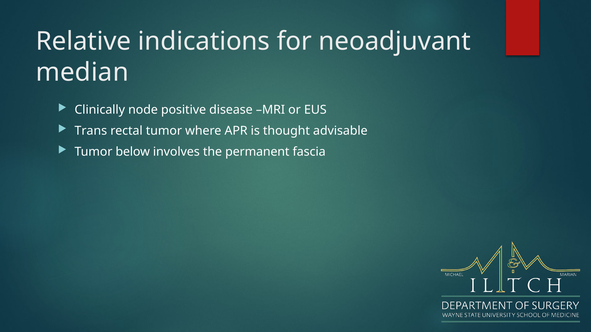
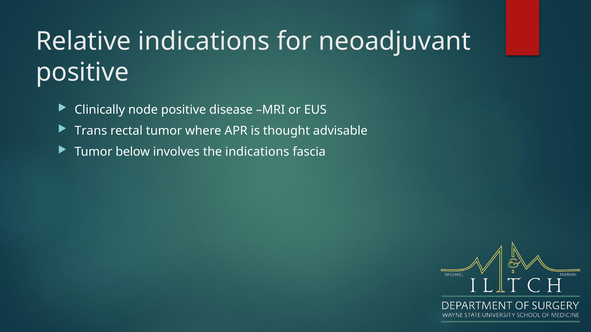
median at (82, 73): median -> positive
the permanent: permanent -> indications
